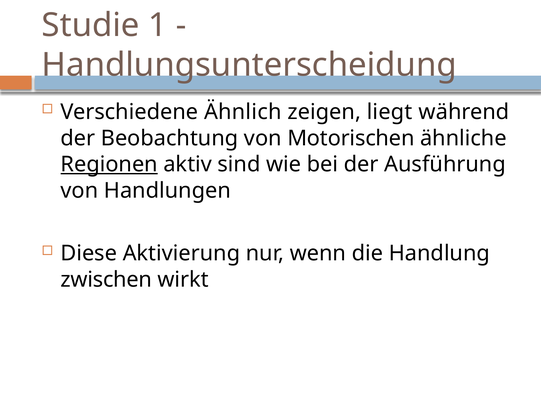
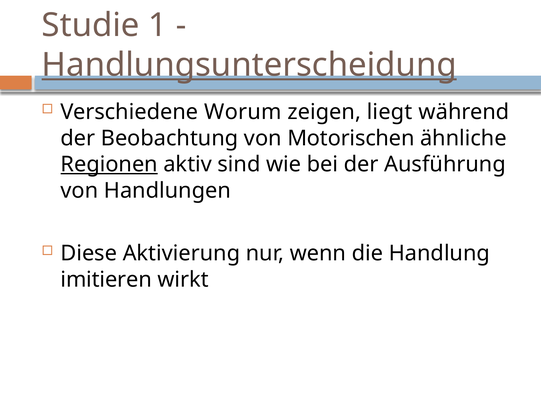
Handlungsunterscheidung underline: none -> present
Ähnlich: Ähnlich -> Worum
zwischen: zwischen -> imitieren
